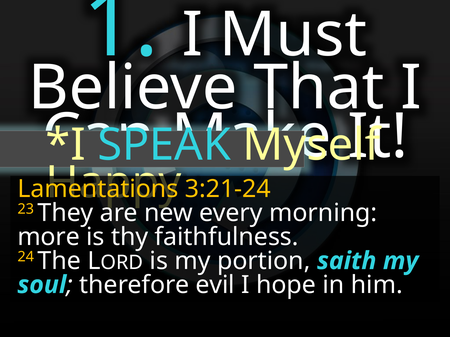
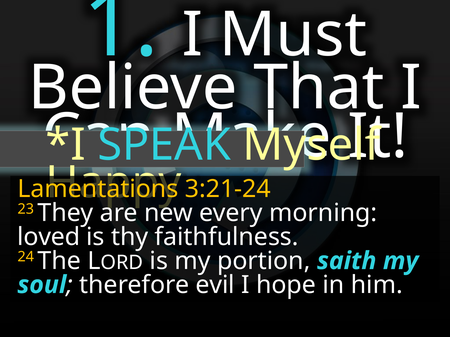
more: more -> loved
